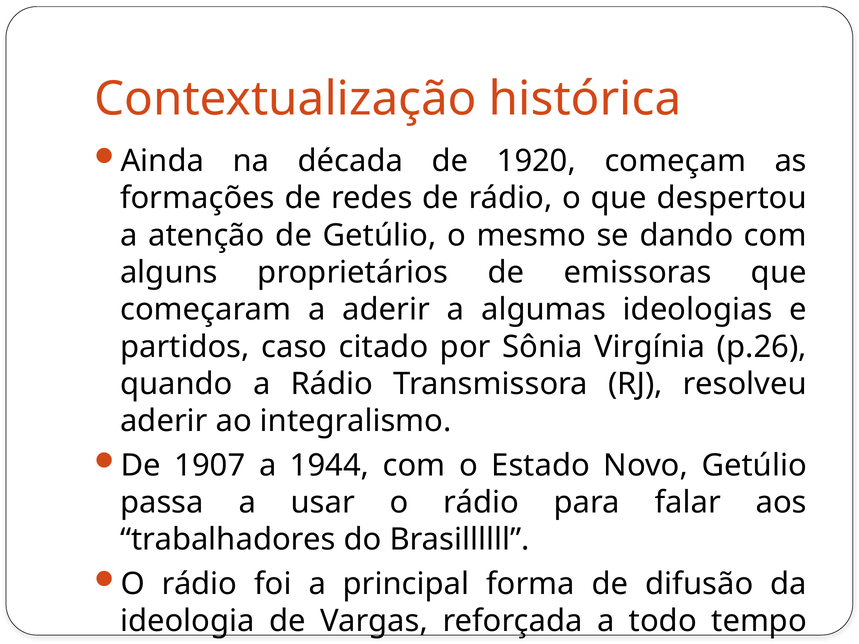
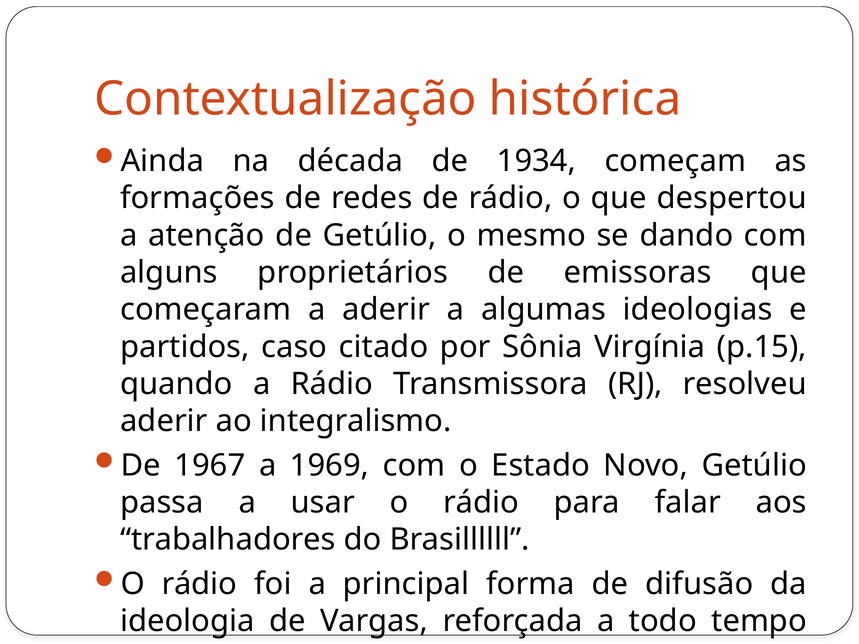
1920: 1920 -> 1934
p.26: p.26 -> p.15
1907: 1907 -> 1967
1944: 1944 -> 1969
